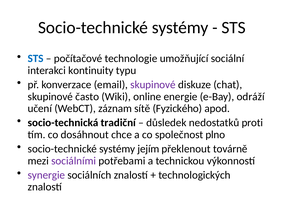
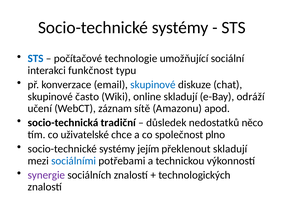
kontinuity: kontinuity -> funkčnost
skupinové at (153, 85) colour: purple -> blue
online energie: energie -> skladují
Fyzického: Fyzického -> Amazonu
proti: proti -> něco
dosáhnout: dosáhnout -> uživatelské
překlenout továrně: továrně -> skladují
sociálními colour: purple -> blue
